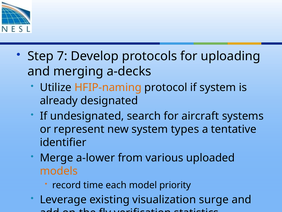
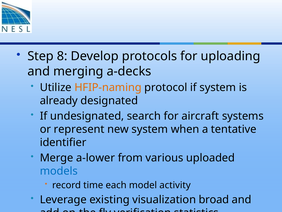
7: 7 -> 8
types: types -> when
models colour: orange -> blue
priority: priority -> activity
surge: surge -> broad
